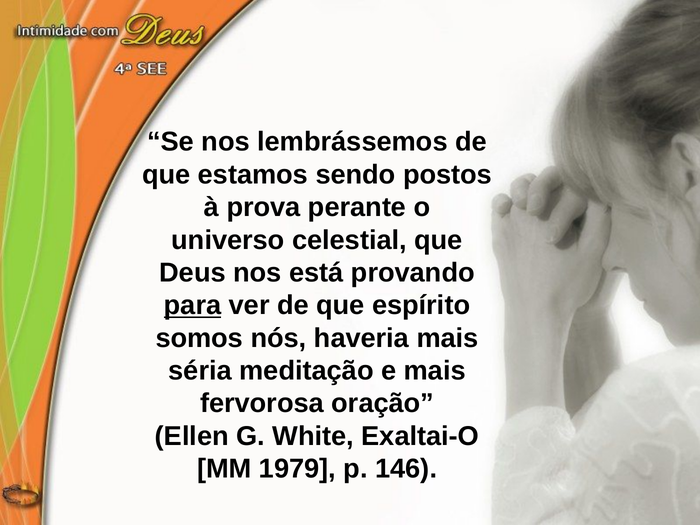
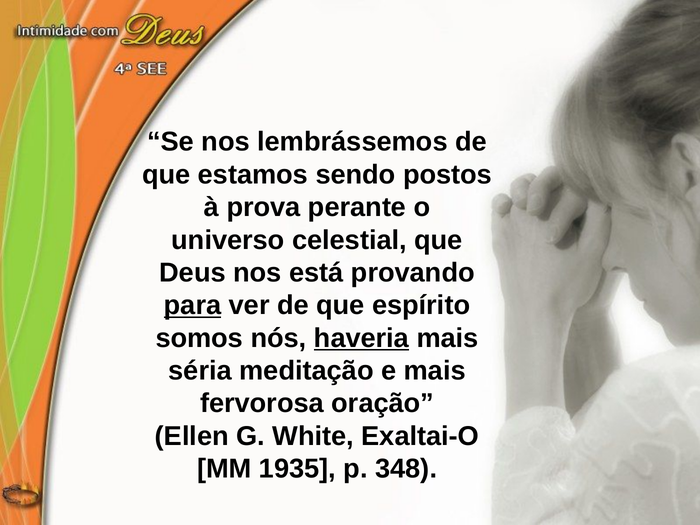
haveria underline: none -> present
1979: 1979 -> 1935
146: 146 -> 348
